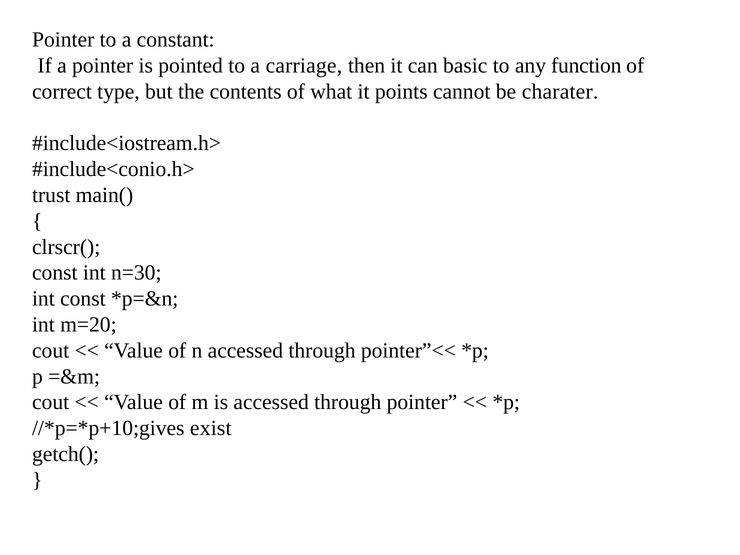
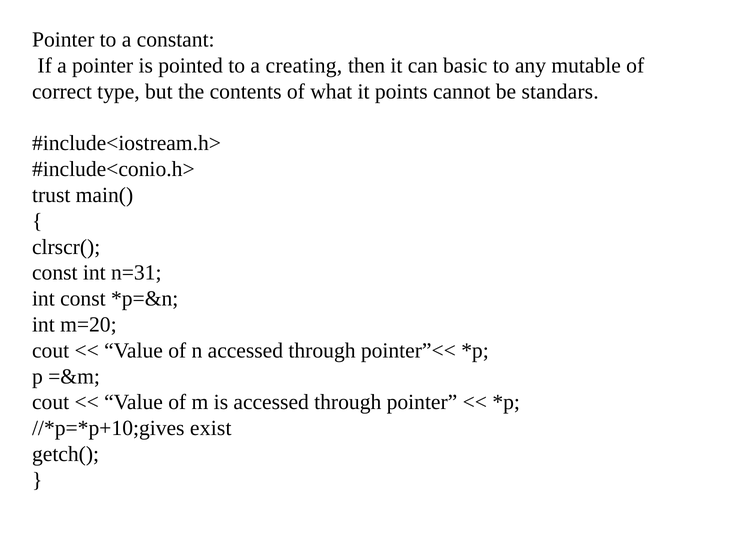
carriage: carriage -> creating
function: function -> mutable
charater: charater -> standars
n=30: n=30 -> n=31
